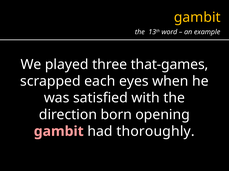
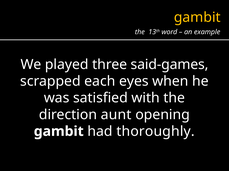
that-games: that-games -> said-games
born: born -> aunt
gambit at (59, 132) colour: pink -> white
